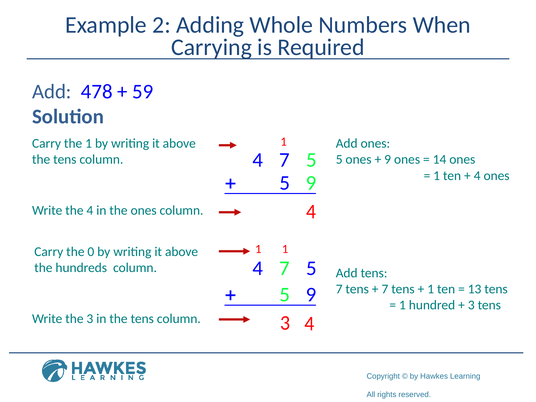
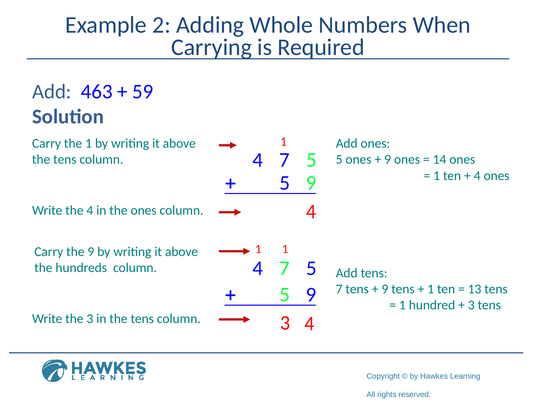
478: 478 -> 463
the 0: 0 -> 9
7 at (385, 289): 7 -> 9
